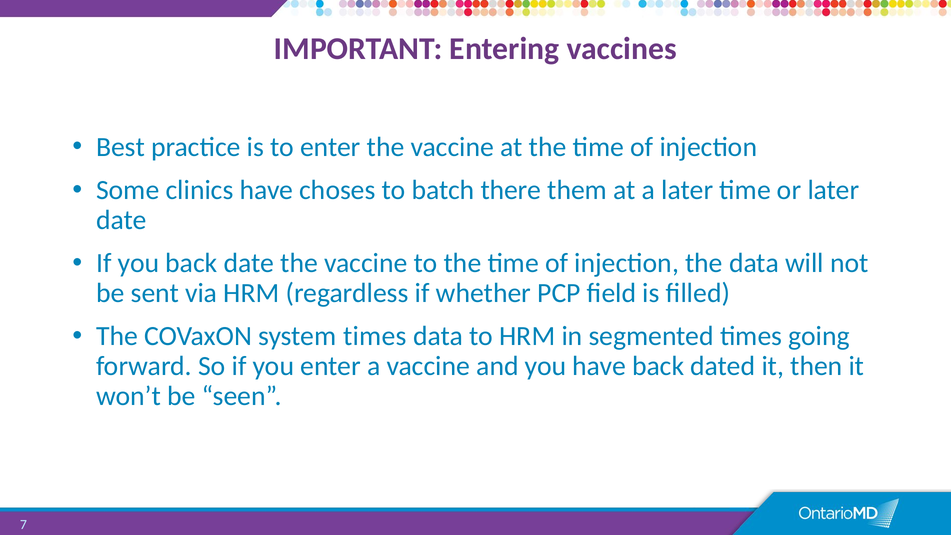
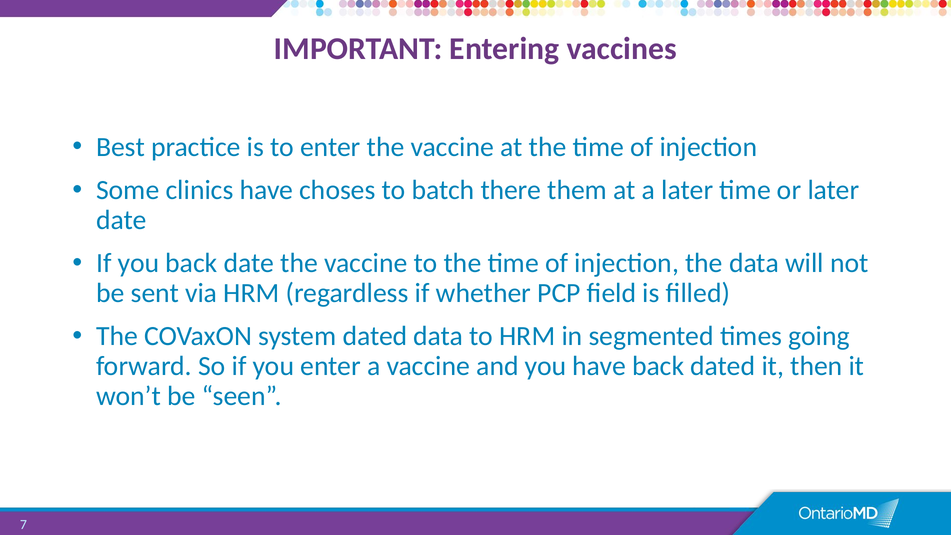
system times: times -> dated
